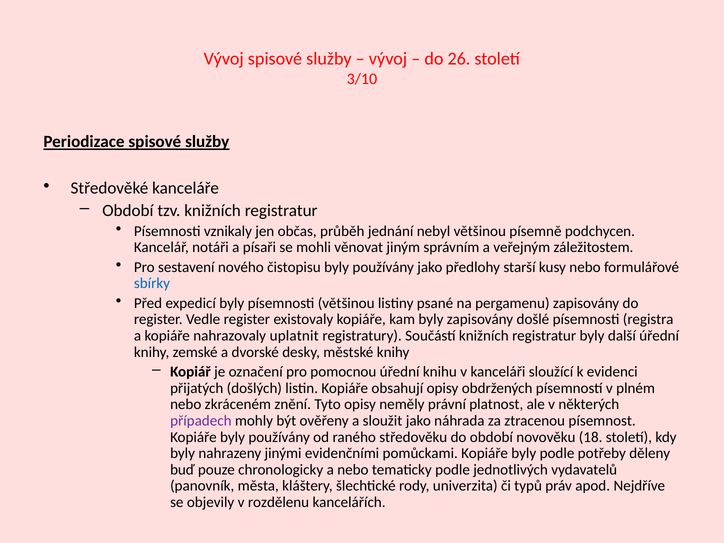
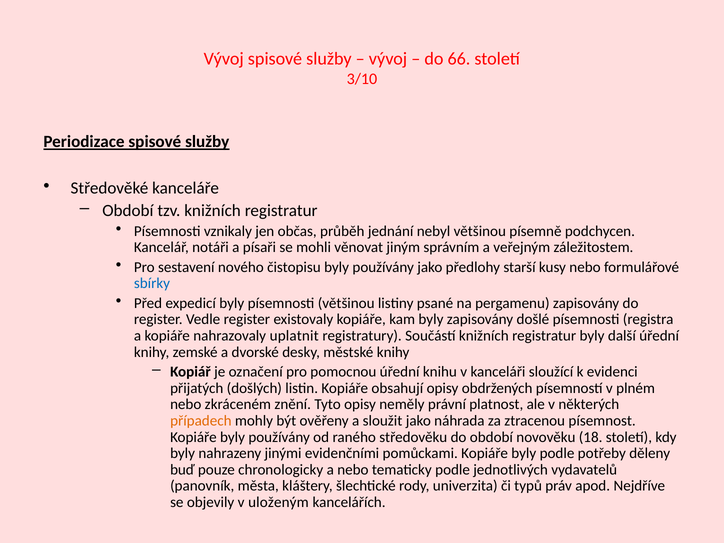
26: 26 -> 66
případech colour: purple -> orange
rozdělenu: rozdělenu -> uloženým
